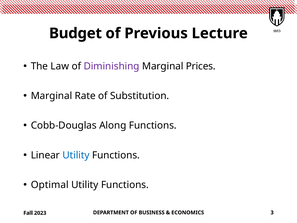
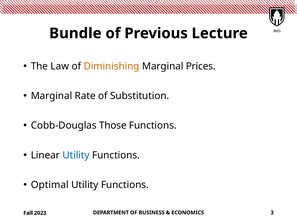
Budget: Budget -> Bundle
Diminishing colour: purple -> orange
Along: Along -> Those
